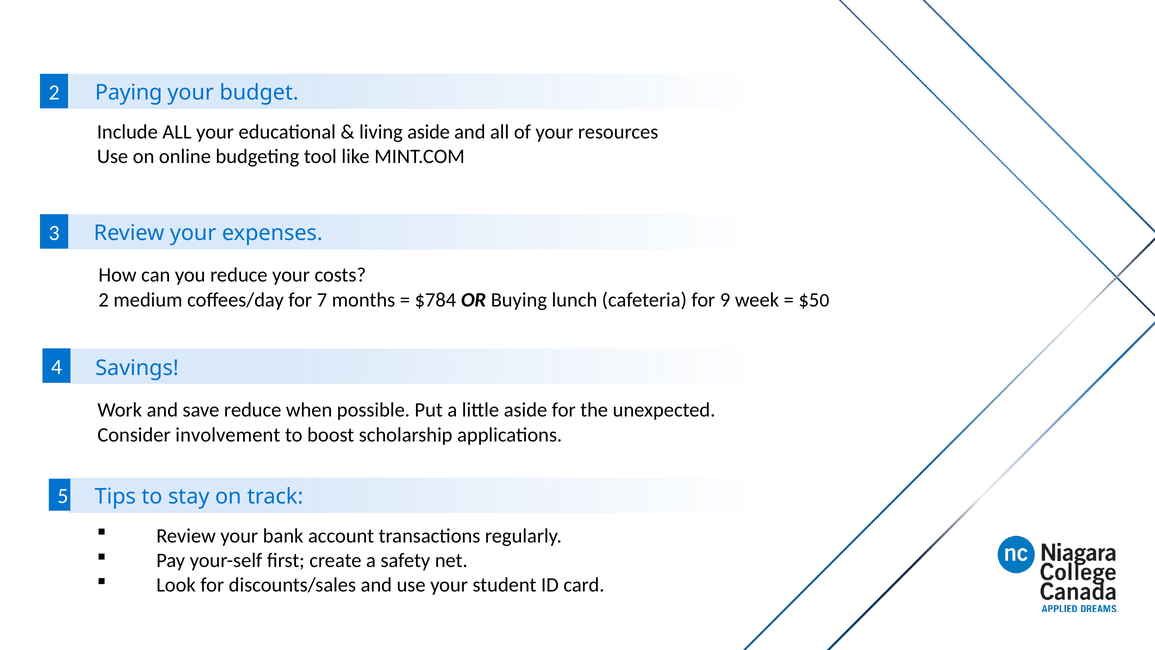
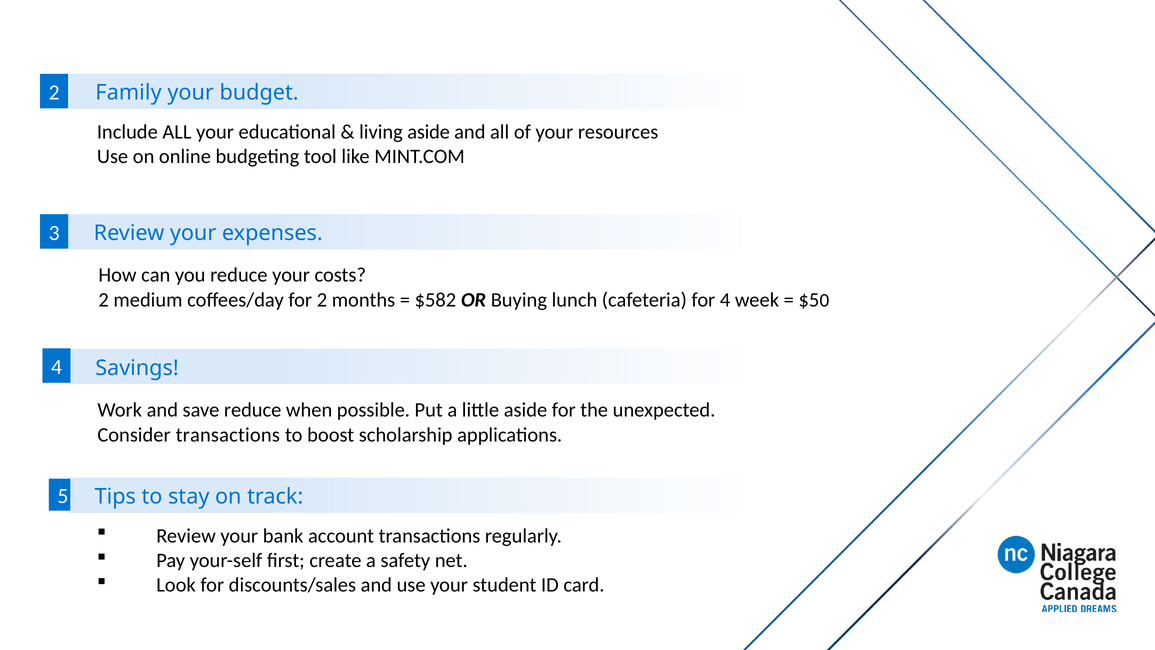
Paying: Paying -> Family
for 7: 7 -> 2
$784: $784 -> $582
for 9: 9 -> 4
Consider involvement: involvement -> transactions
